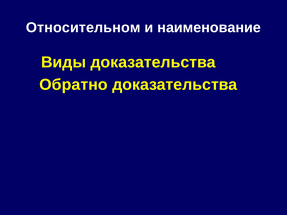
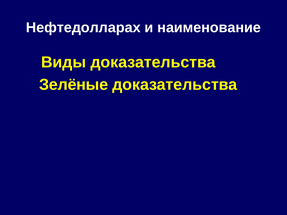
Относительном: Относительном -> Нефтедолларах
Обратно: Обратно -> Зелёные
